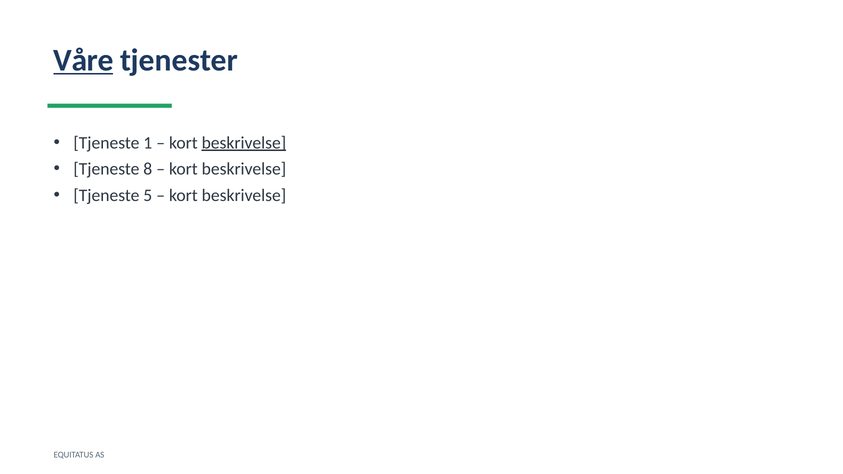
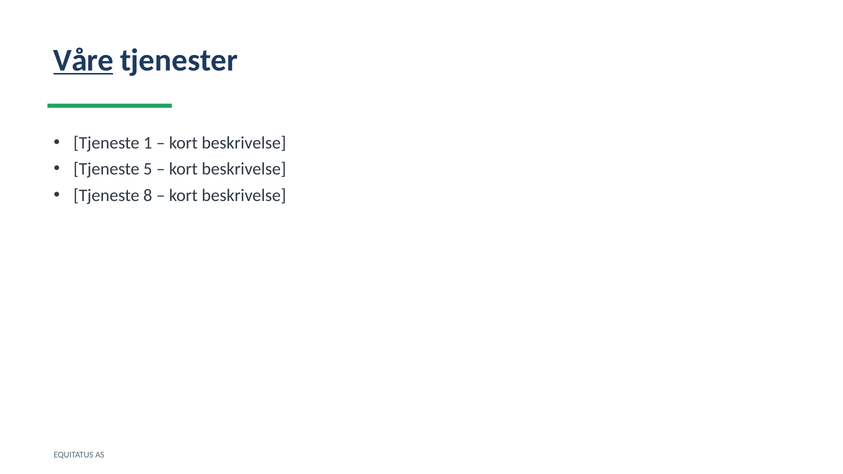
beskrivelse at (244, 143) underline: present -> none
8: 8 -> 5
5: 5 -> 8
